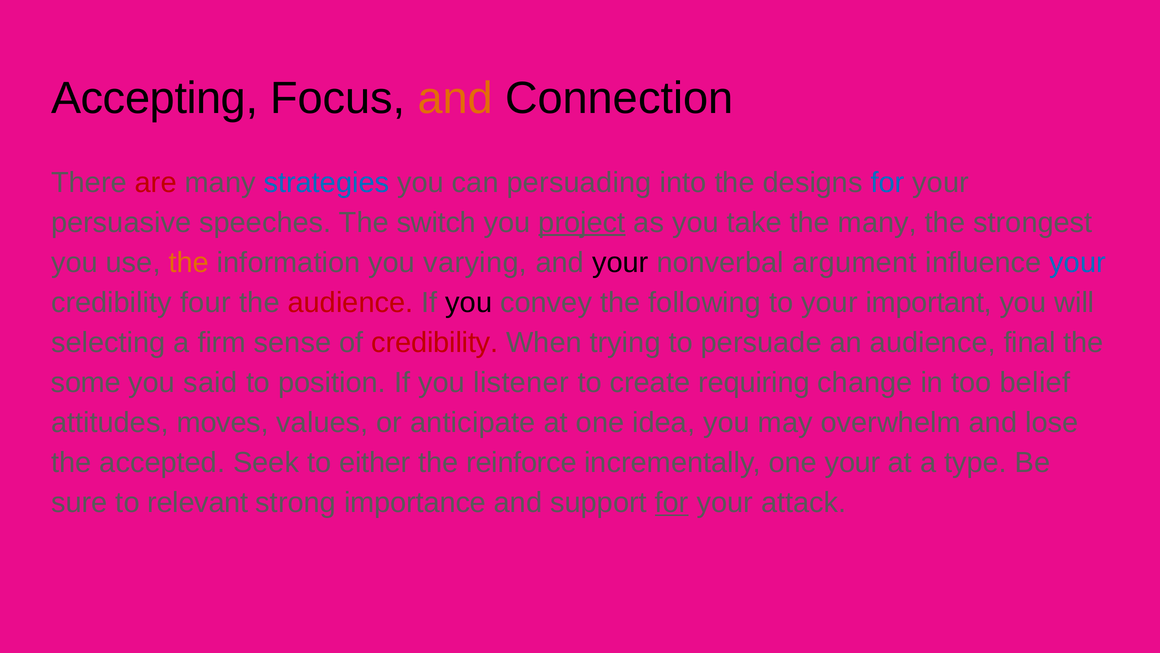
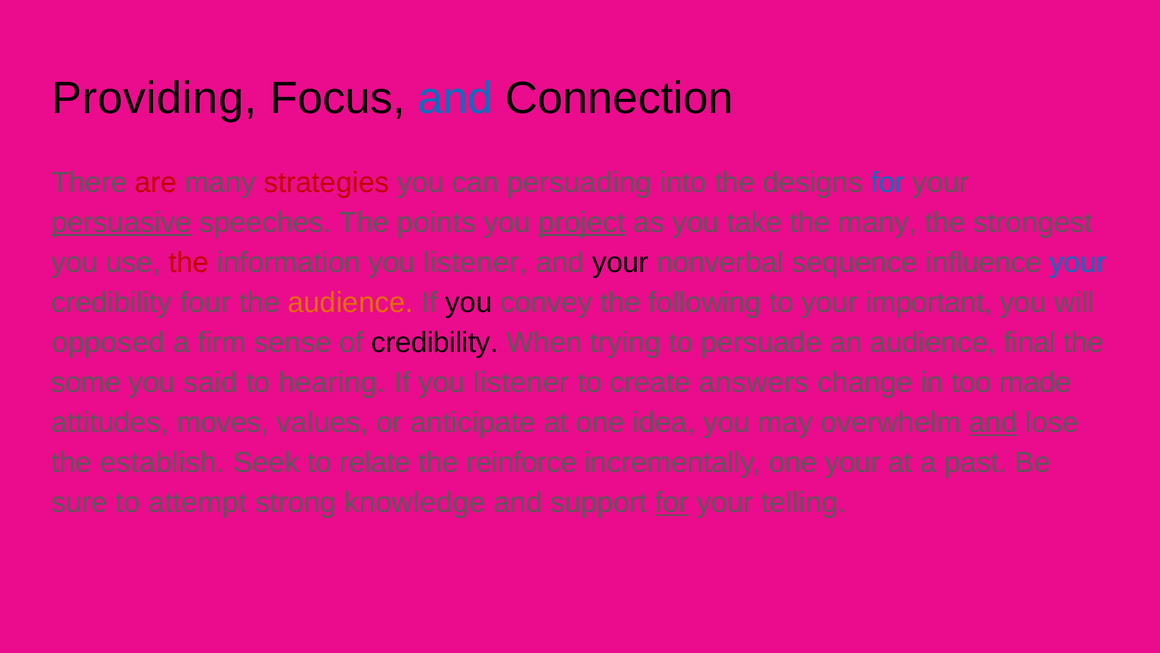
Accepting: Accepting -> Providing
and at (455, 98) colour: orange -> blue
strategies colour: blue -> red
persuasive underline: none -> present
switch: switch -> points
the at (189, 262) colour: orange -> red
information you varying: varying -> listener
argument: argument -> sequence
audience at (351, 302) colour: red -> orange
selecting: selecting -> opposed
credibility at (435, 342) colour: red -> black
position: position -> hearing
requiring: requiring -> answers
belief: belief -> made
and at (993, 422) underline: none -> present
accepted: accepted -> establish
either: either -> relate
type: type -> past
relevant: relevant -> attempt
importance: importance -> knowledge
attack: attack -> telling
